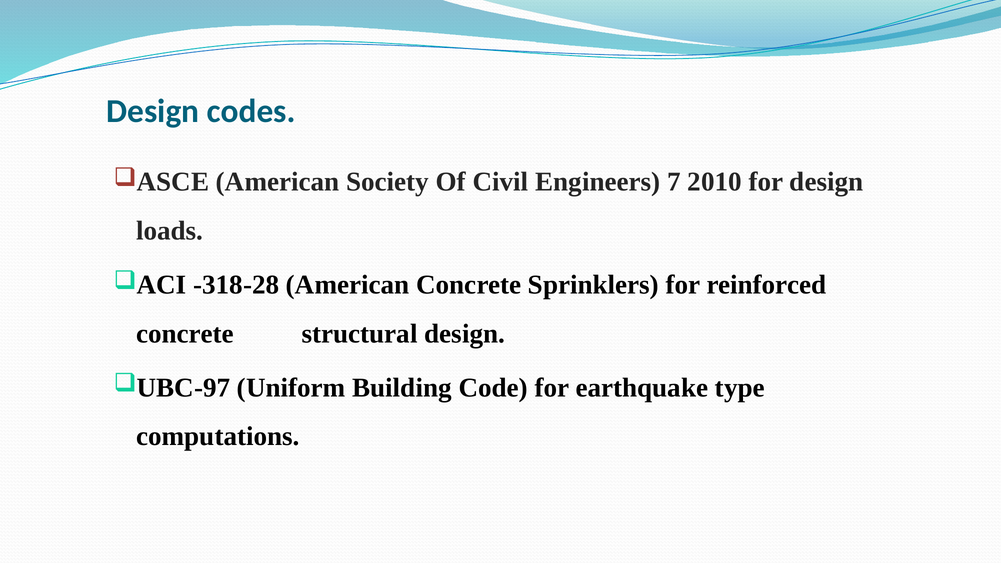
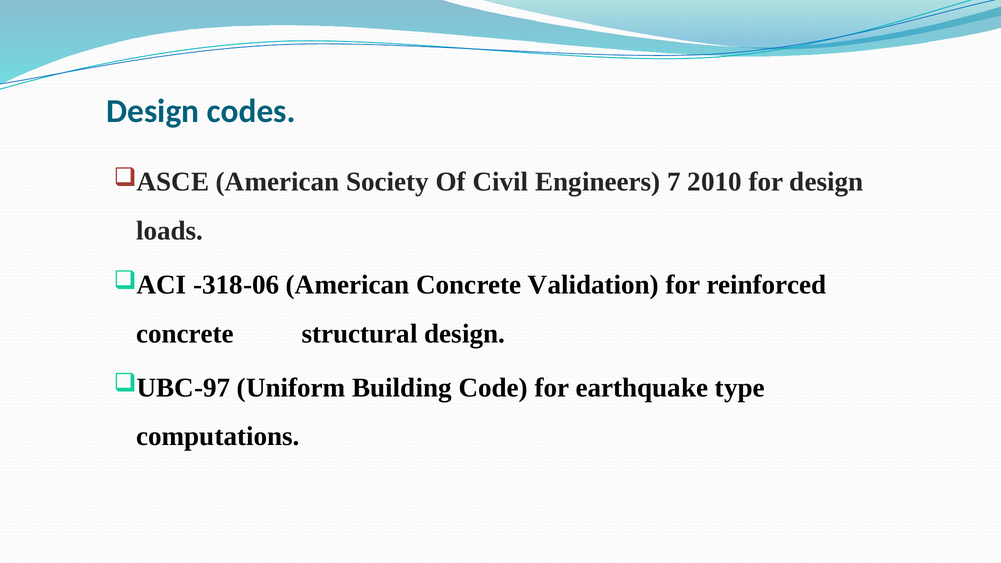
-318-28: -318-28 -> -318-06
Sprinklers: Sprinklers -> Validation
